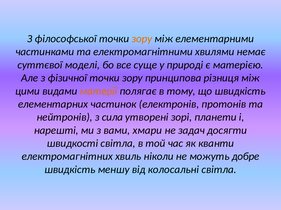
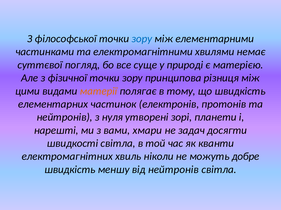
зору at (142, 39) colour: orange -> blue
моделі: моделі -> погляд
сила: сила -> нуля
від колосальні: колосальні -> нейтронів
